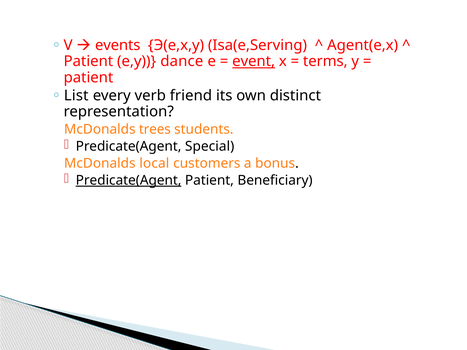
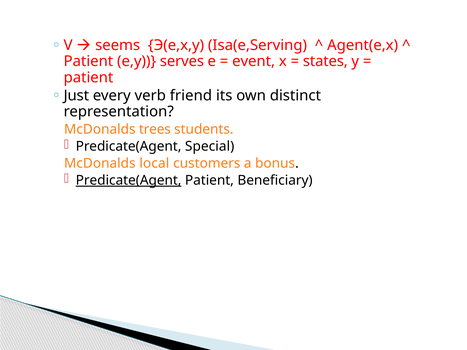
events: events -> seems
dance: dance -> serves
event underline: present -> none
terms: terms -> states
List: List -> Just
